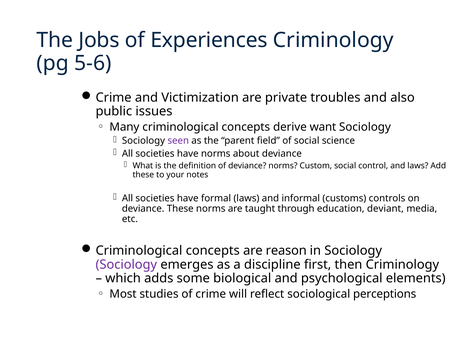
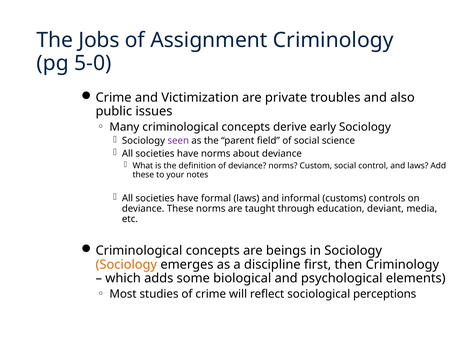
Experiences: Experiences -> Assignment
5-6: 5-6 -> 5-0
want: want -> early
reason: reason -> beings
Sociology at (126, 265) colour: purple -> orange
